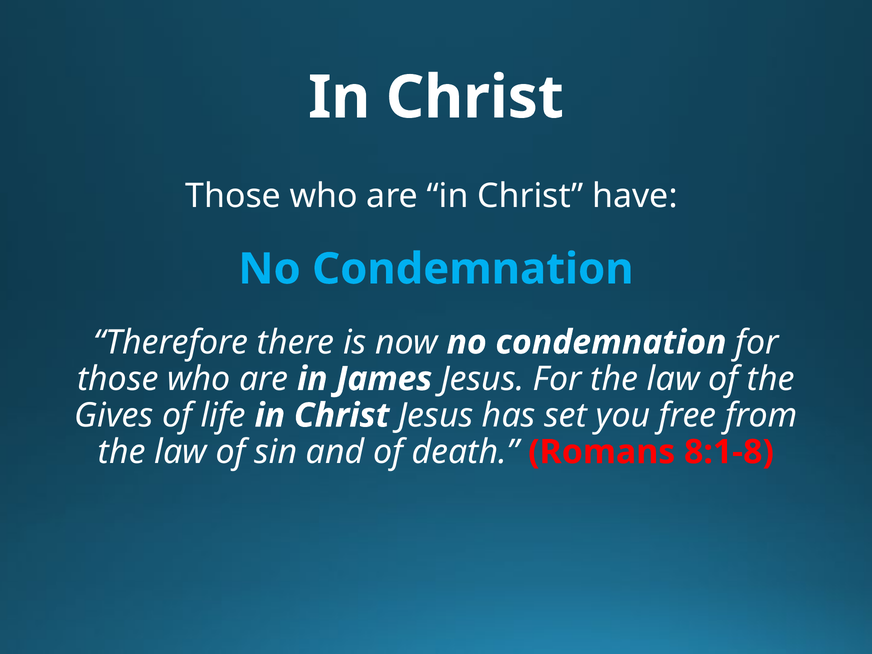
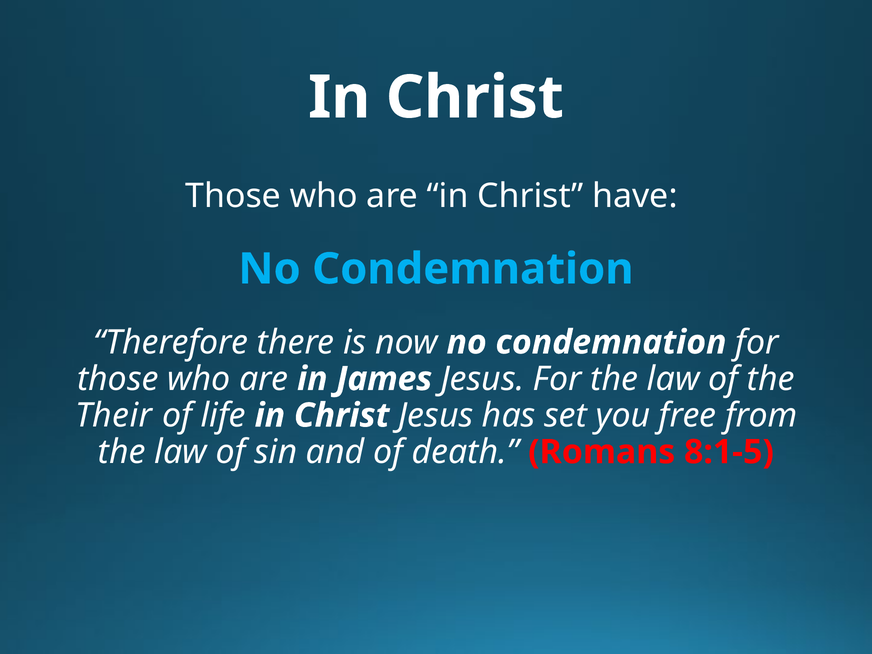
Gives: Gives -> Their
8:1-8: 8:1-8 -> 8:1-5
